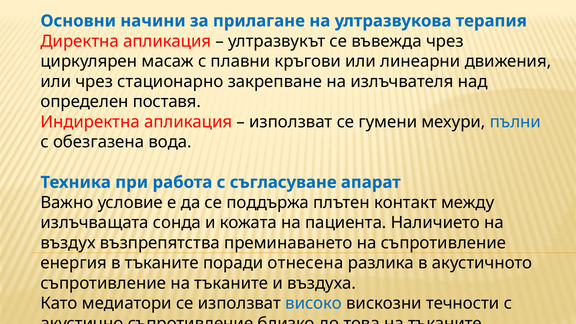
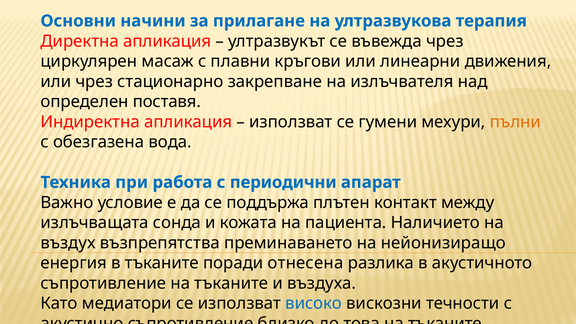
пълни colour: blue -> orange
съгласуване: съгласуване -> периодични
на съпротивление: съпротивление -> нейонизиращо
